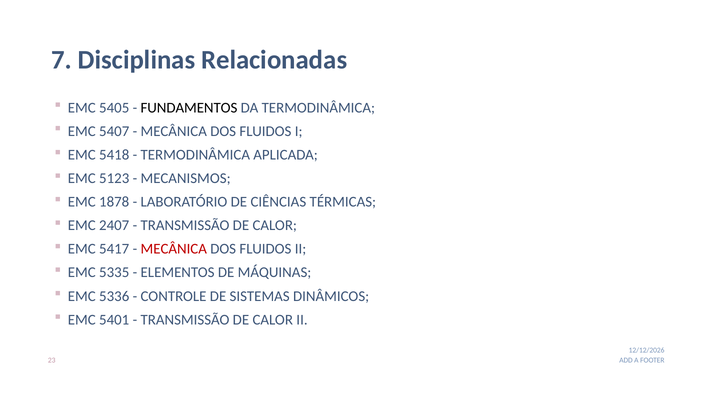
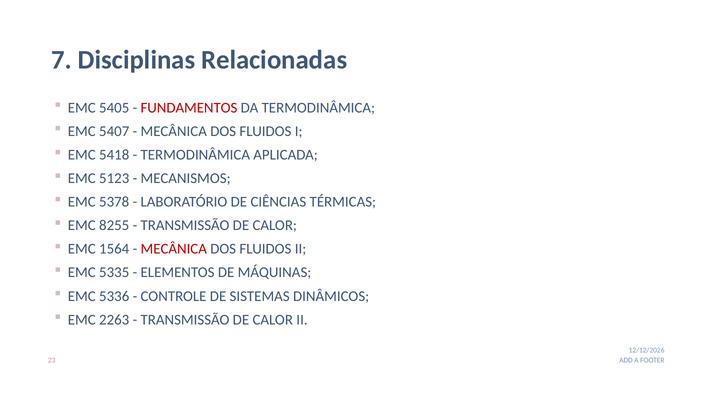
FUNDAMENTOS colour: black -> red
1878: 1878 -> 5378
2407: 2407 -> 8255
5417: 5417 -> 1564
5401: 5401 -> 2263
